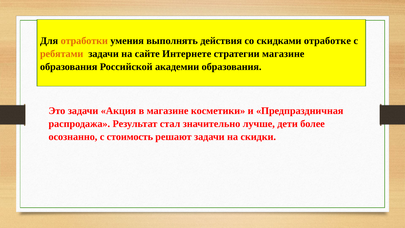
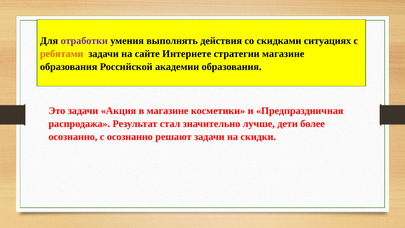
отработки colour: orange -> purple
отработке: отработке -> ситуациях
с стоимость: стоимость -> осознанно
